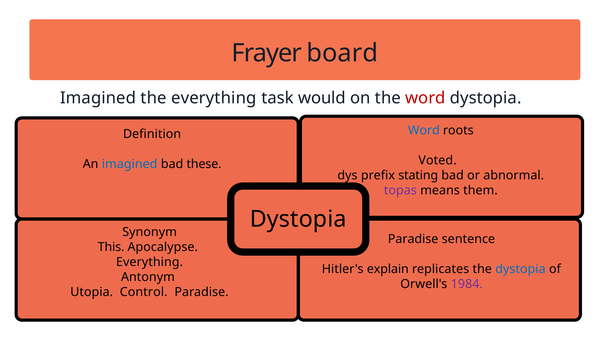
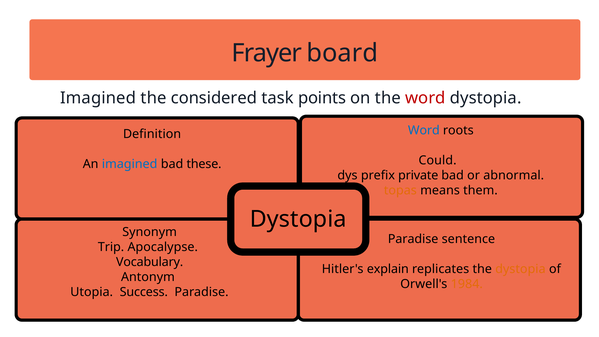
the everything: everything -> considered
would: would -> points
Voted: Voted -> Could
stating: stating -> private
topas colour: purple -> orange
This: This -> Trip
Everything at (150, 262): Everything -> Vocabulary
dystopia at (520, 269) colour: blue -> orange
1984 colour: purple -> orange
Control: Control -> Success
